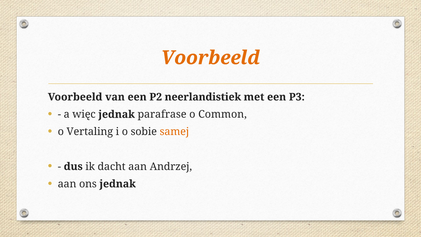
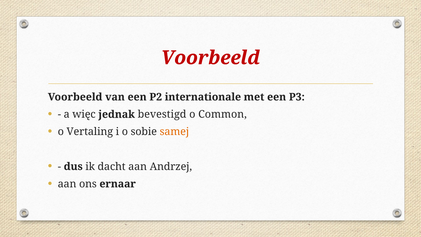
Voorbeeld at (211, 58) colour: orange -> red
neerlandistiek: neerlandistiek -> internationale
parafrase: parafrase -> bevestigd
ons jednak: jednak -> ernaar
